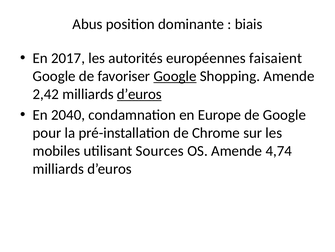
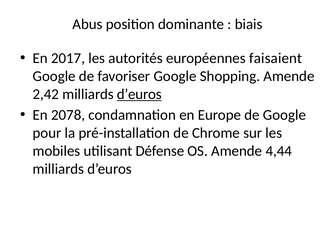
Google at (175, 76) underline: present -> none
2040: 2040 -> 2078
Sources: Sources -> Défense
4,74: 4,74 -> 4,44
